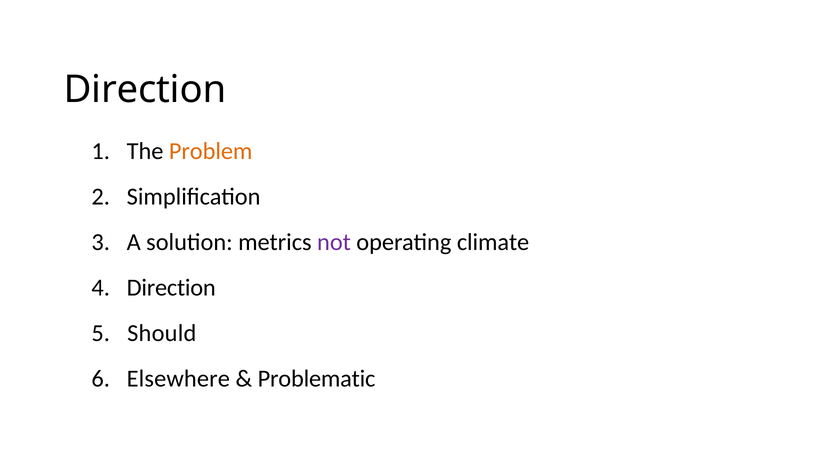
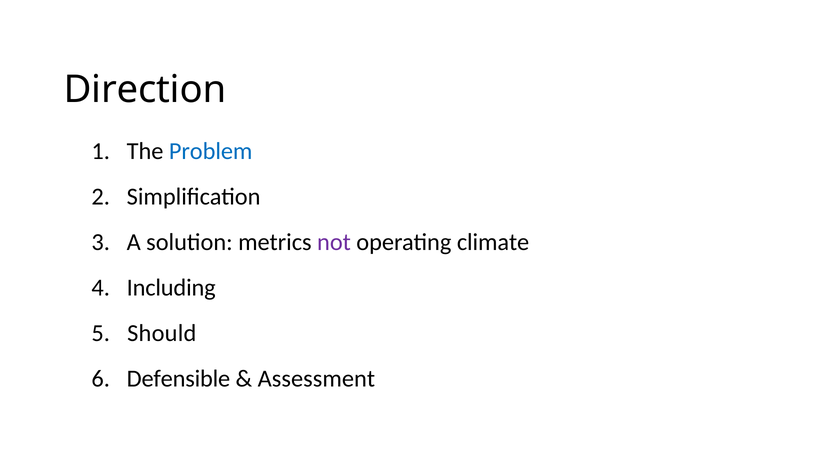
Problem colour: orange -> blue
Direction at (171, 288): Direction -> Including
Elsewhere: Elsewhere -> Defensible
Problematic: Problematic -> Assessment
